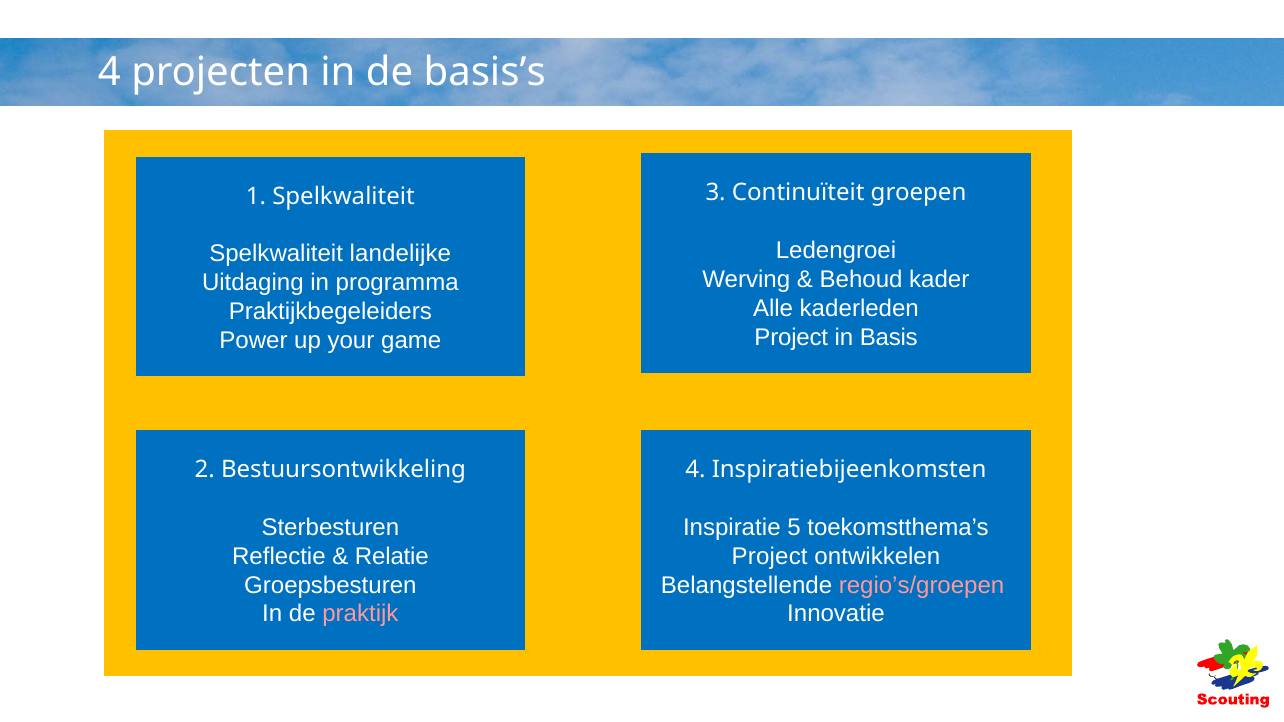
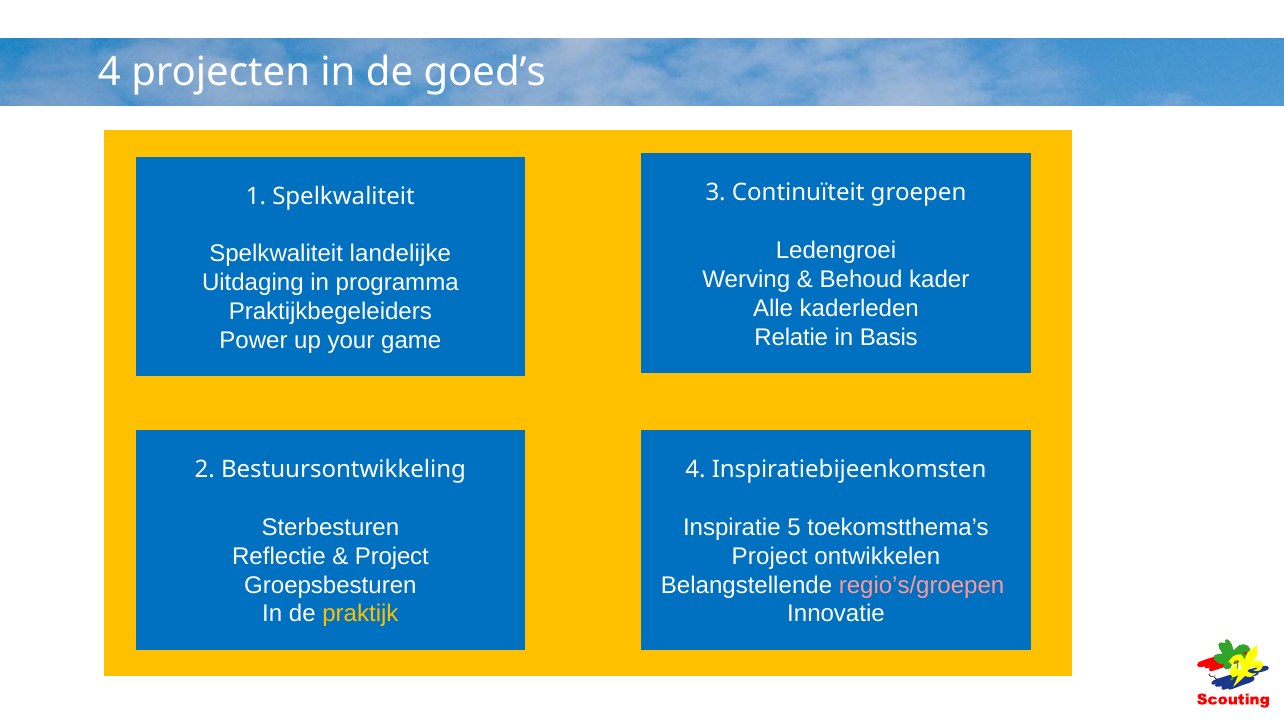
basis’s: basis’s -> goed’s
Project at (791, 337): Project -> Relatie
Relatie at (392, 556): Relatie -> Project
praktijk colour: pink -> yellow
